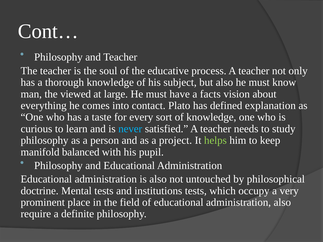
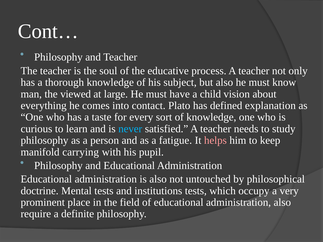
facts: facts -> child
project: project -> fatigue
helps colour: light green -> pink
balanced: balanced -> carrying
